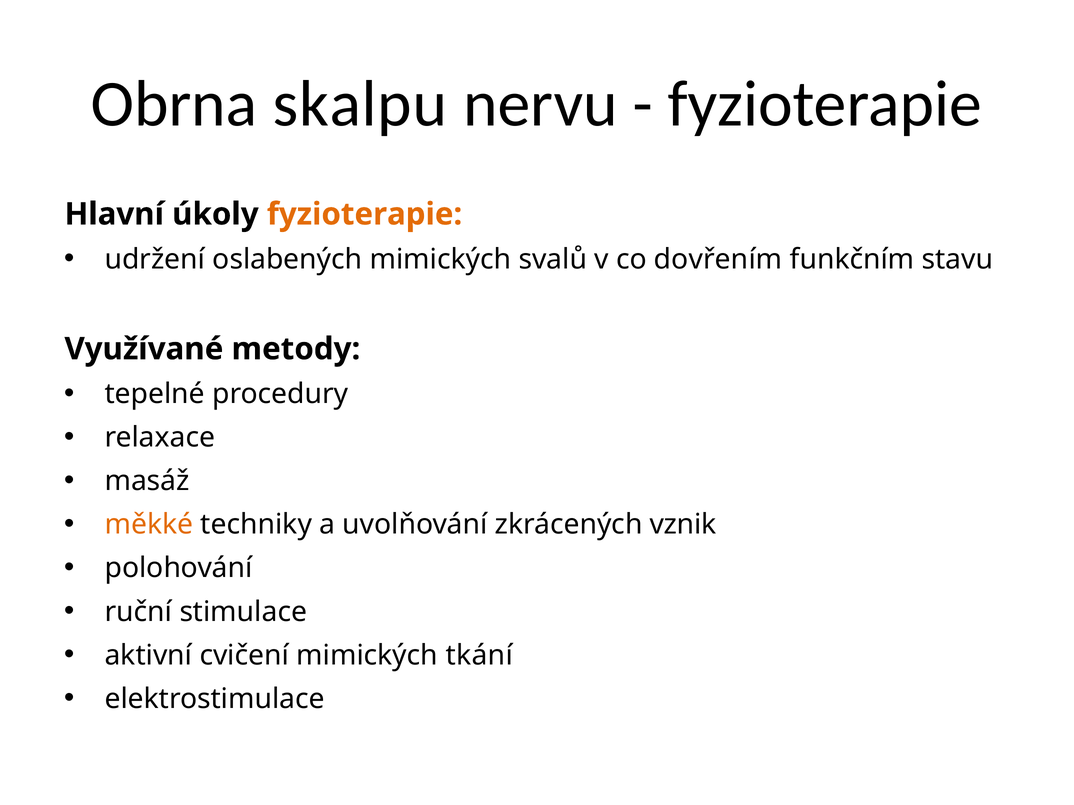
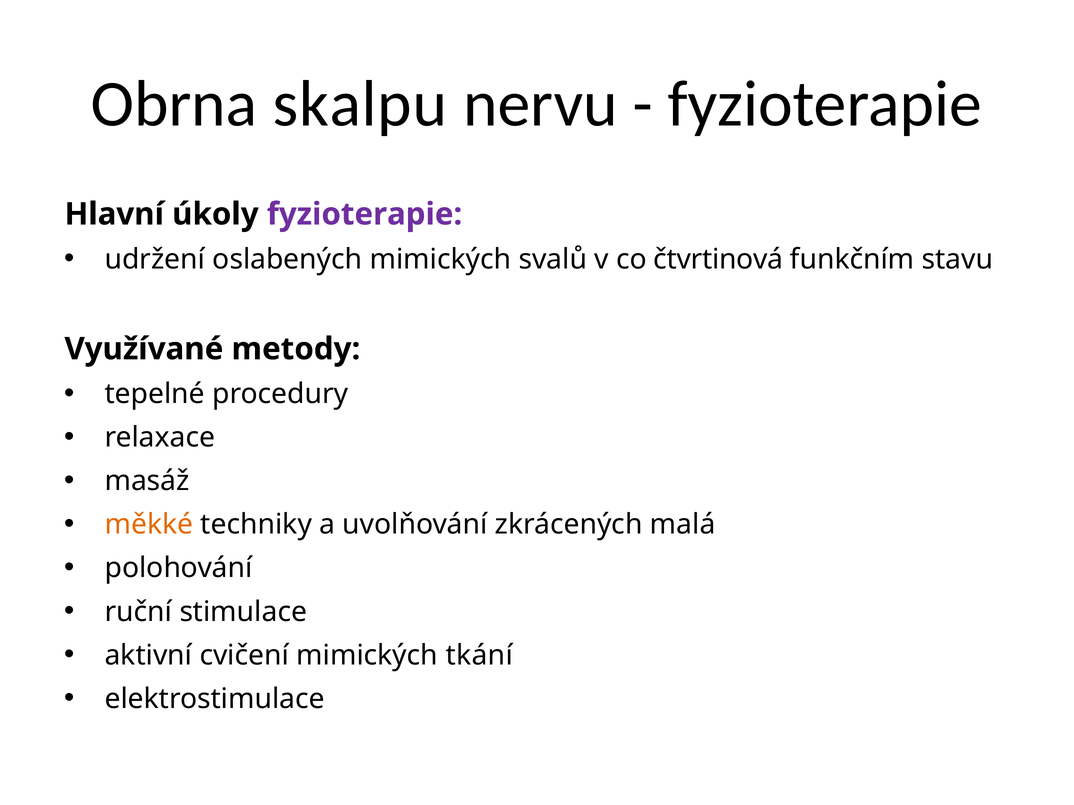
fyzioterapie at (365, 214) colour: orange -> purple
dovřením: dovřením -> čtvrtinová
vznik: vznik -> malá
